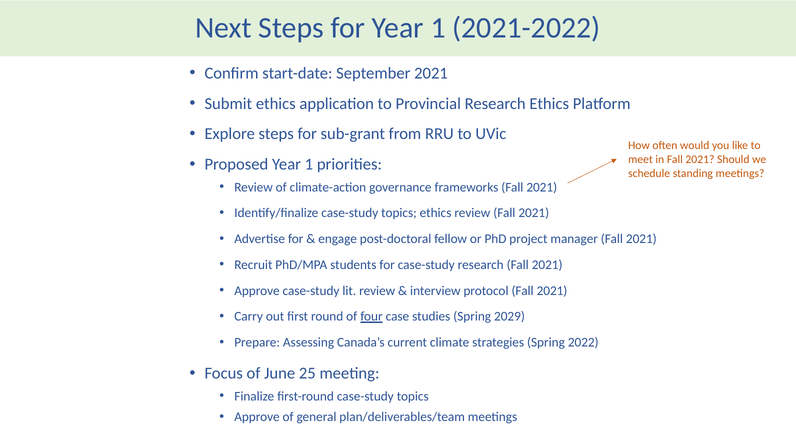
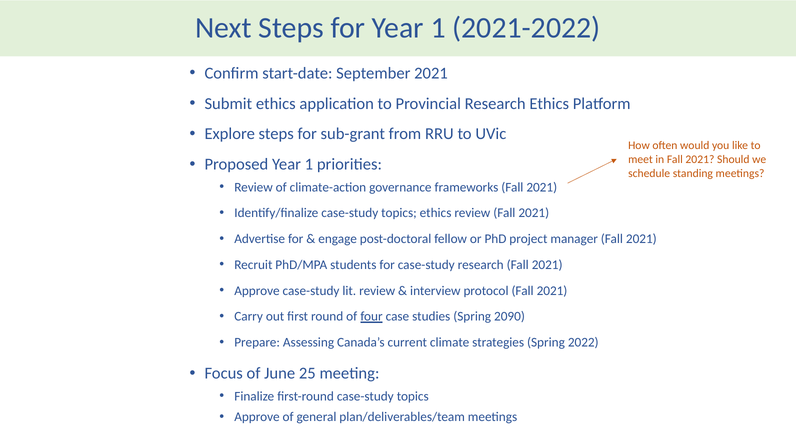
2029: 2029 -> 2090
